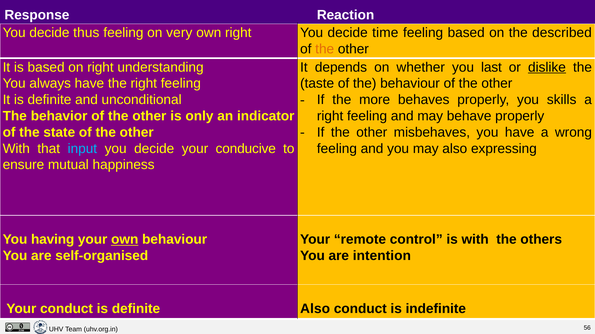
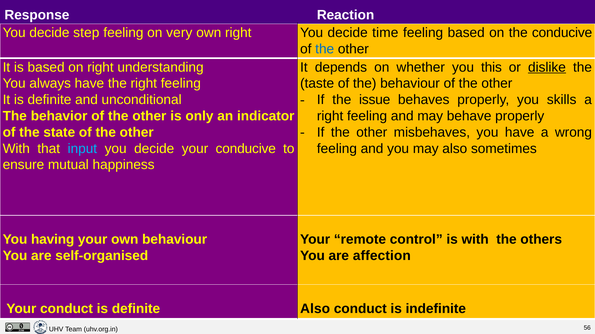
thus: thus -> step
the described: described -> conducive
the at (325, 49) colour: orange -> blue
last: last -> this
more: more -> issue
expressing: expressing -> sometimes
own at (125, 240) underline: present -> none
intention: intention -> affection
